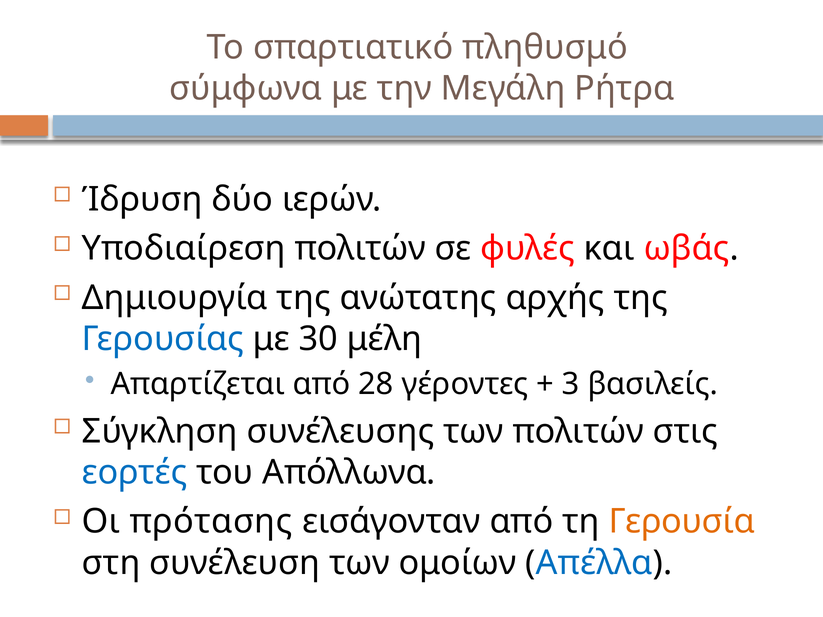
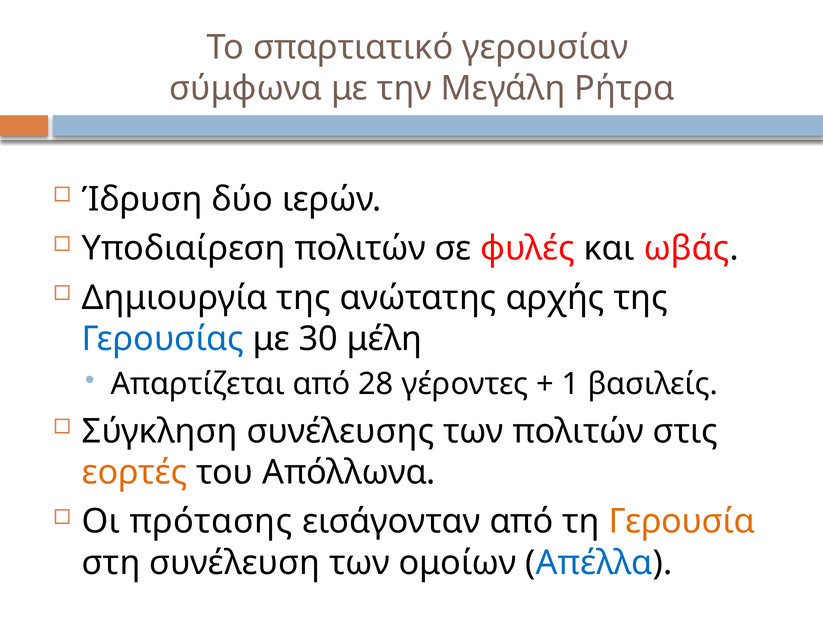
πληθυσμό: πληθυσμό -> γερουσίαν
3: 3 -> 1
εορτές colour: blue -> orange
